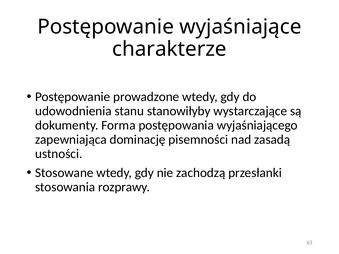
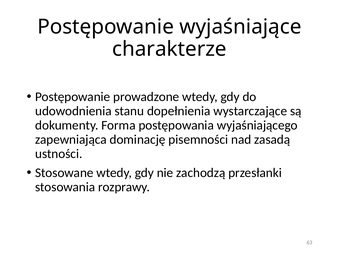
stanowiłyby: stanowiłyby -> dopełnienia
